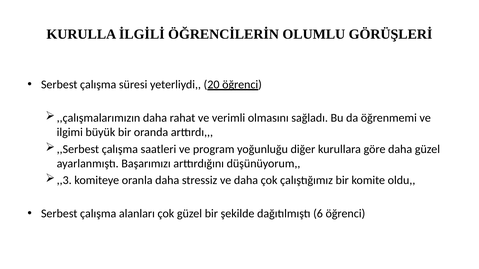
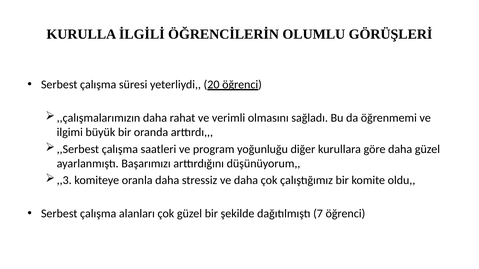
6: 6 -> 7
